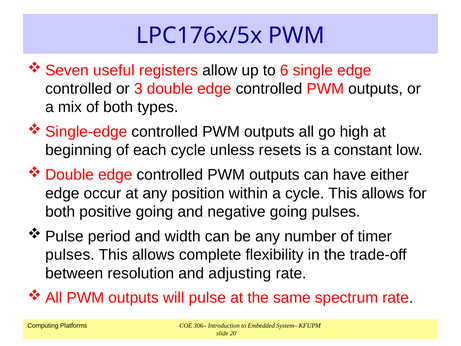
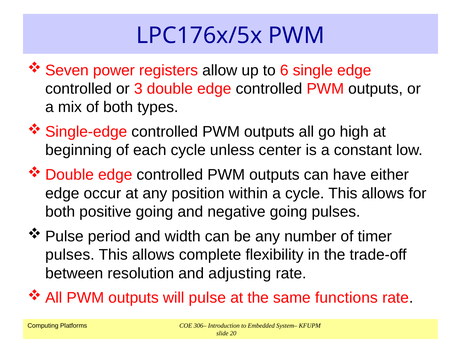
useful: useful -> power
resets: resets -> center
spectrum: spectrum -> functions
